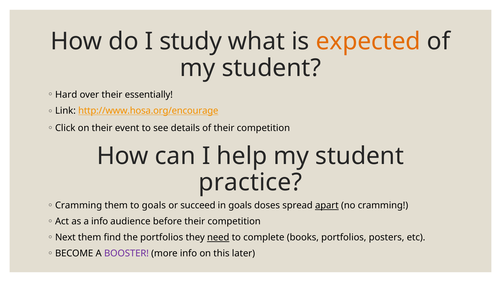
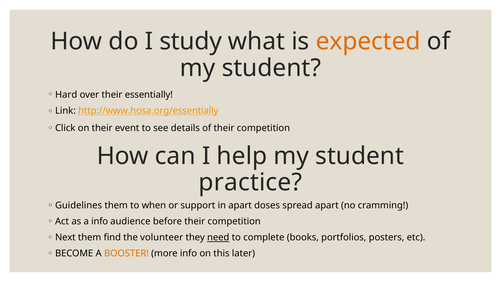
http://www.hosa.org/encourage: http://www.hosa.org/encourage -> http://www.hosa.org/essentially
Cramming at (79, 205): Cramming -> Guidelines
to goals: goals -> when
succeed: succeed -> support
in goals: goals -> apart
apart at (327, 205) underline: present -> none
the portfolios: portfolios -> volunteer
BOOSTER colour: purple -> orange
